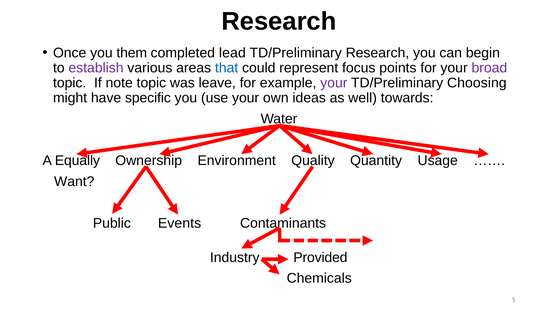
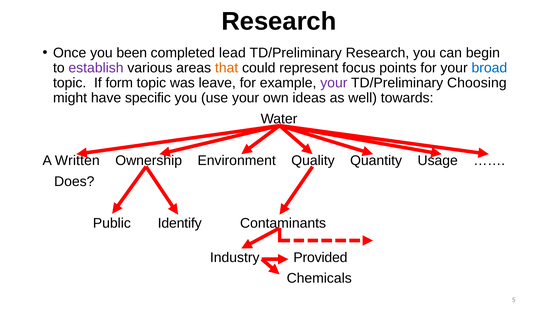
them: them -> been
that colour: blue -> orange
broad colour: purple -> blue
note: note -> form
Equally: Equally -> Written
Want: Want -> Does
Events: Events -> Identify
